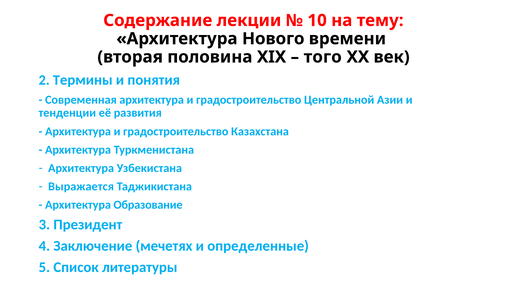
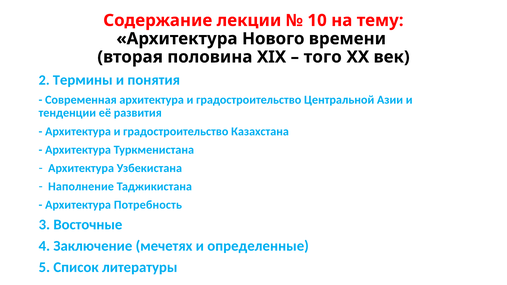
Выражается: Выражается -> Наполнение
Образование: Образование -> Потребность
Президент: Президент -> Восточные
